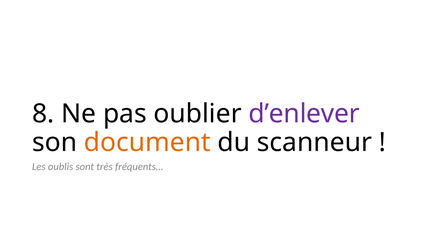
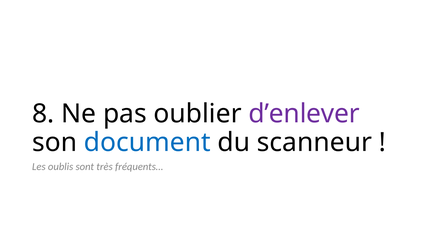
document colour: orange -> blue
